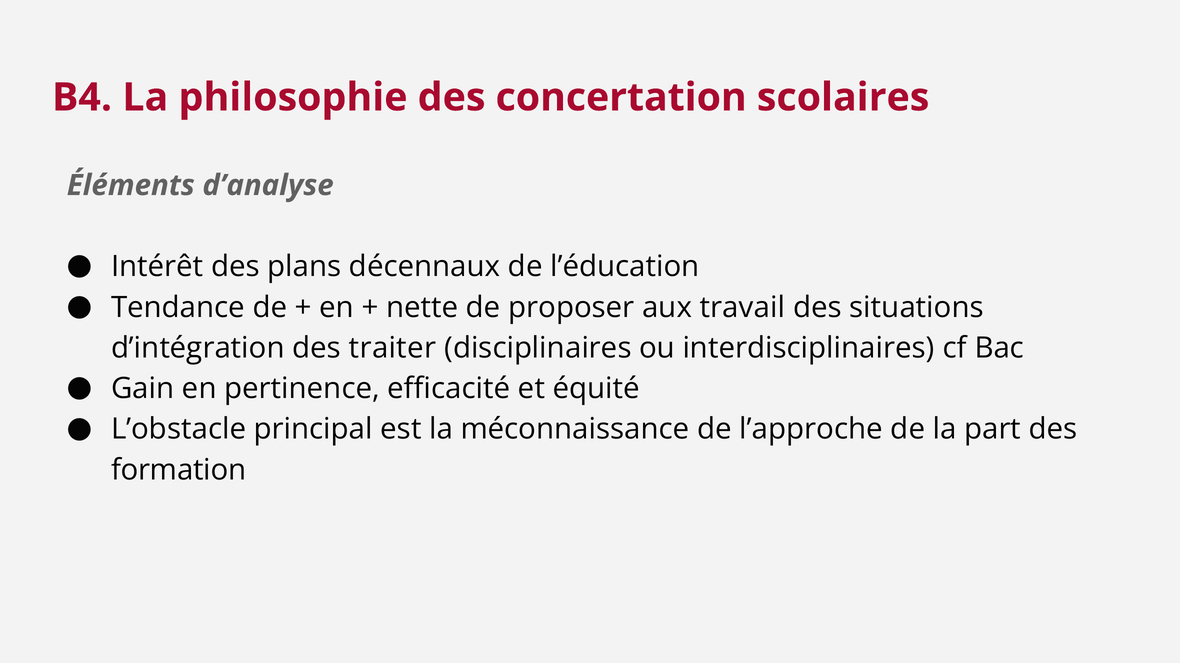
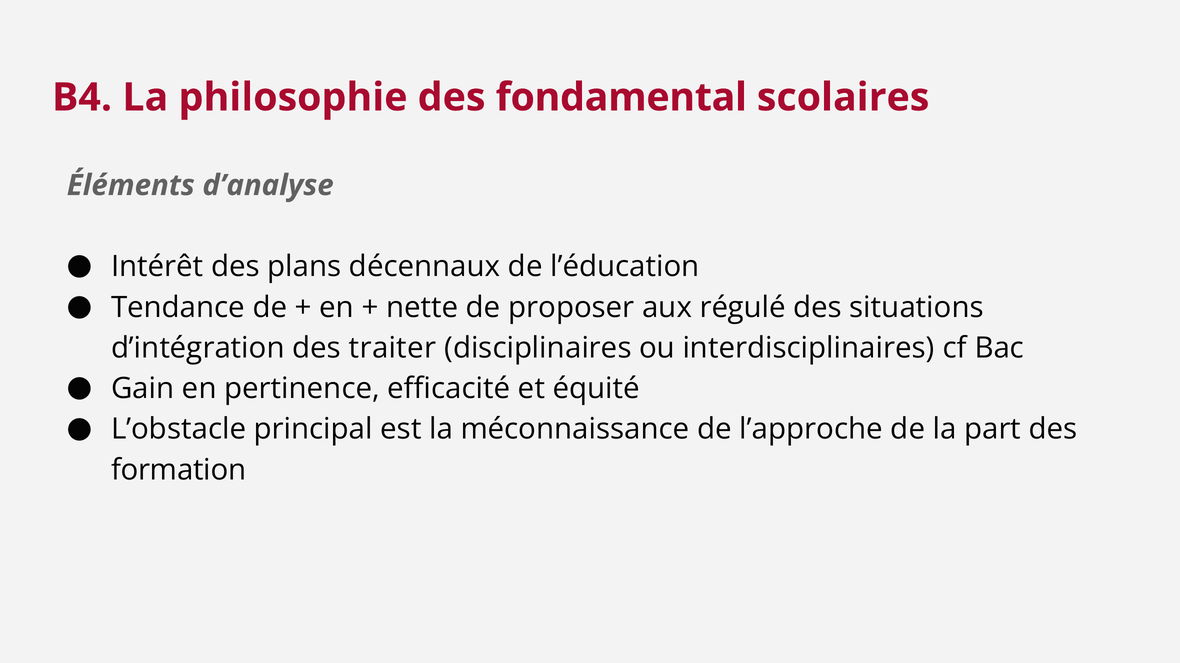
concertation: concertation -> fondamental
travail: travail -> régulé
